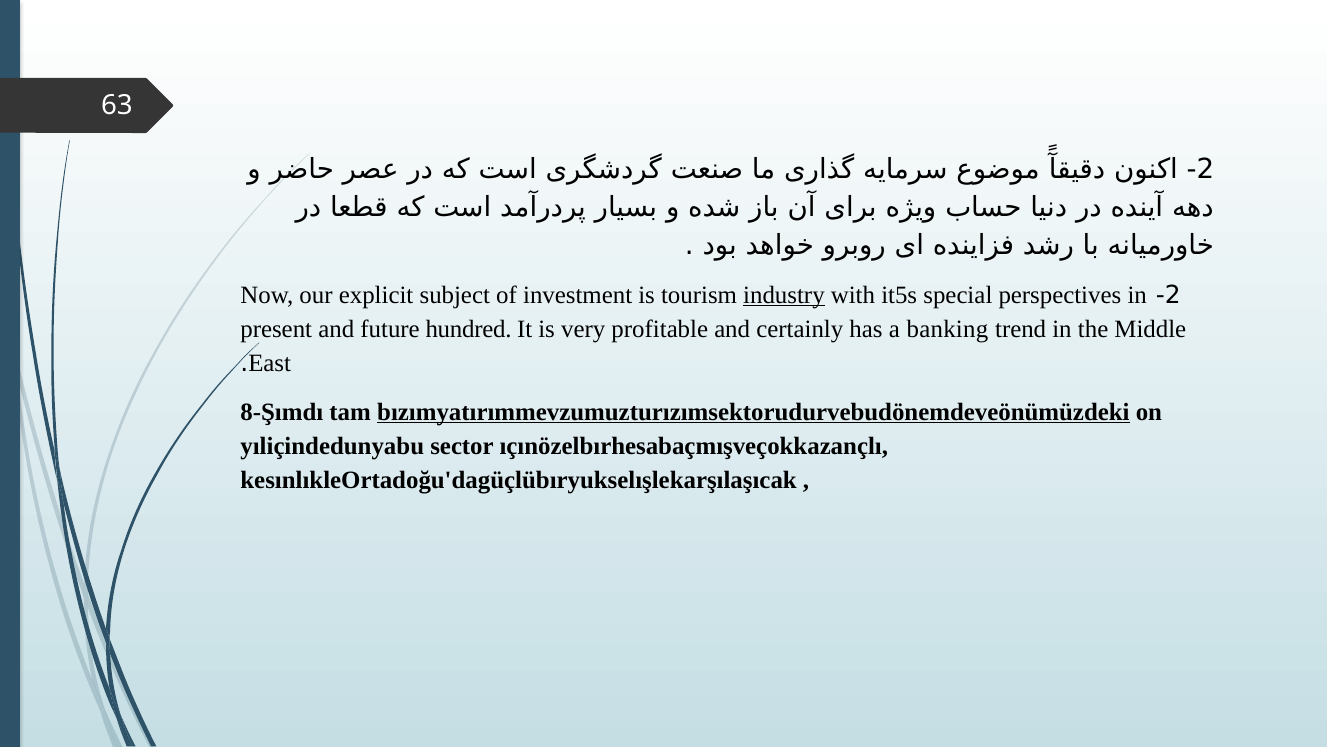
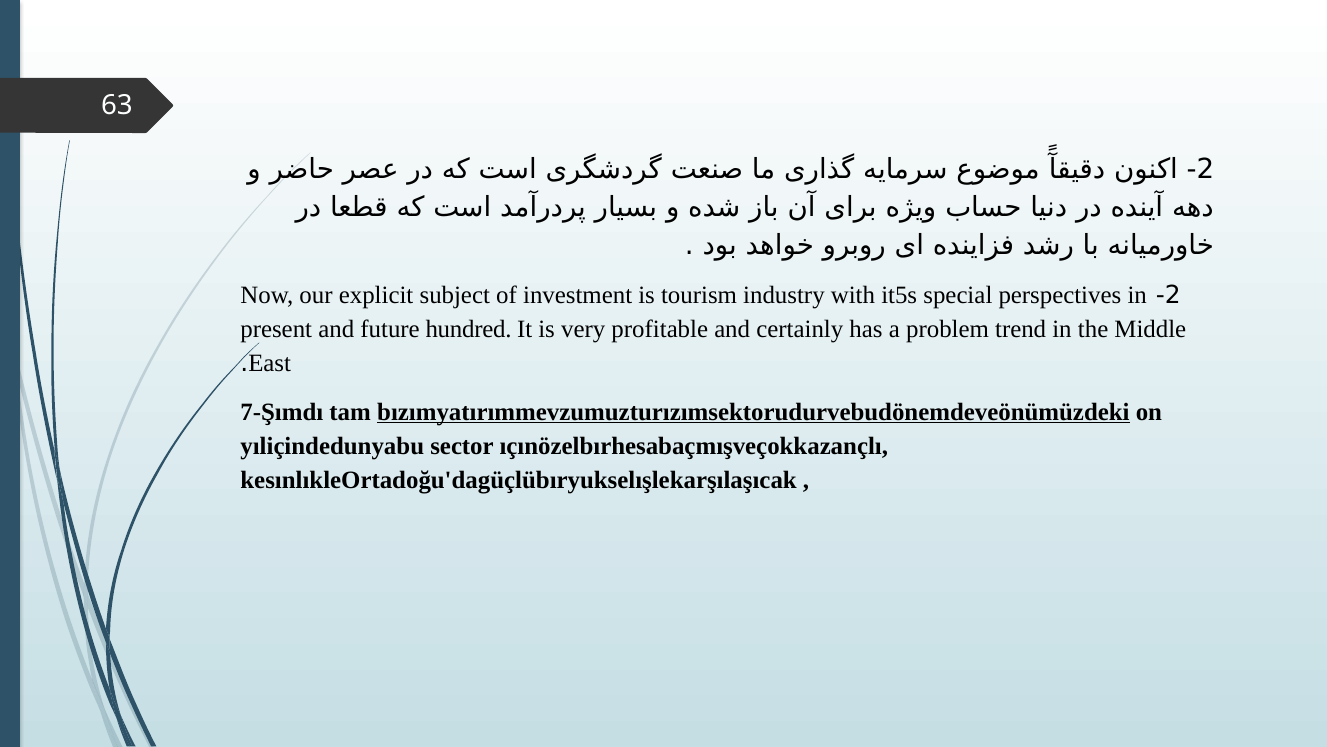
industry underline: present -> none
banking: banking -> problem
8-Şımdı: 8-Şımdı -> 7-Şımdı
